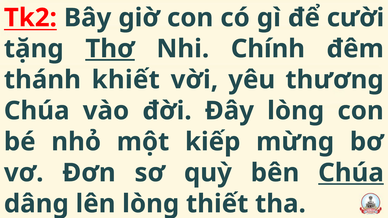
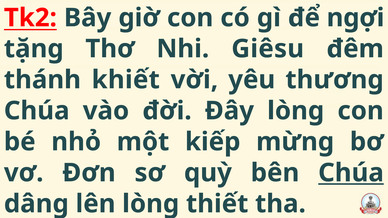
cười: cười -> ngợi
Thơ underline: present -> none
Chính: Chính -> Giêsu
